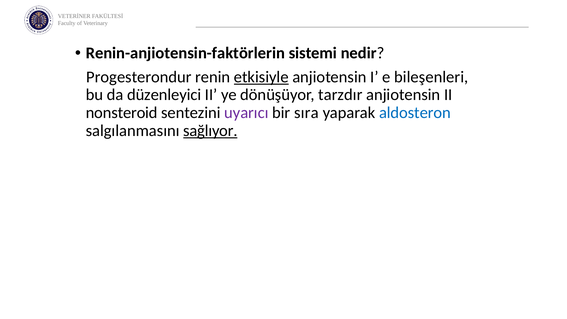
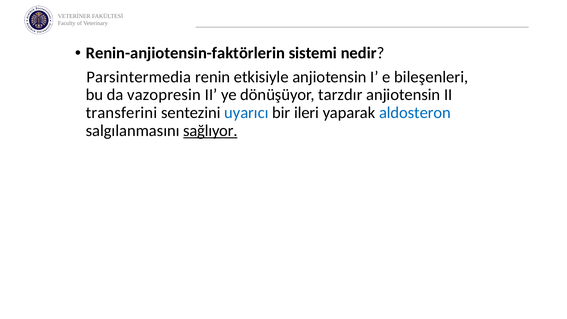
Progesterondur: Progesterondur -> Parsintermedia
etkisiyle underline: present -> none
düzenleyici: düzenleyici -> vazopresin
nonsteroid: nonsteroid -> transferini
uyarıcı colour: purple -> blue
sıra: sıra -> ileri
